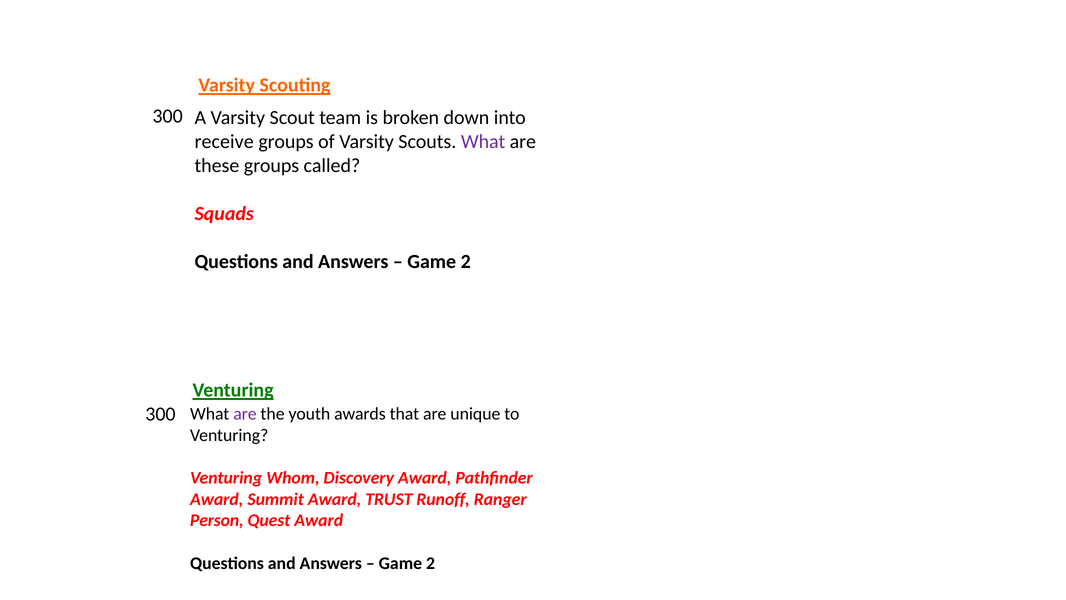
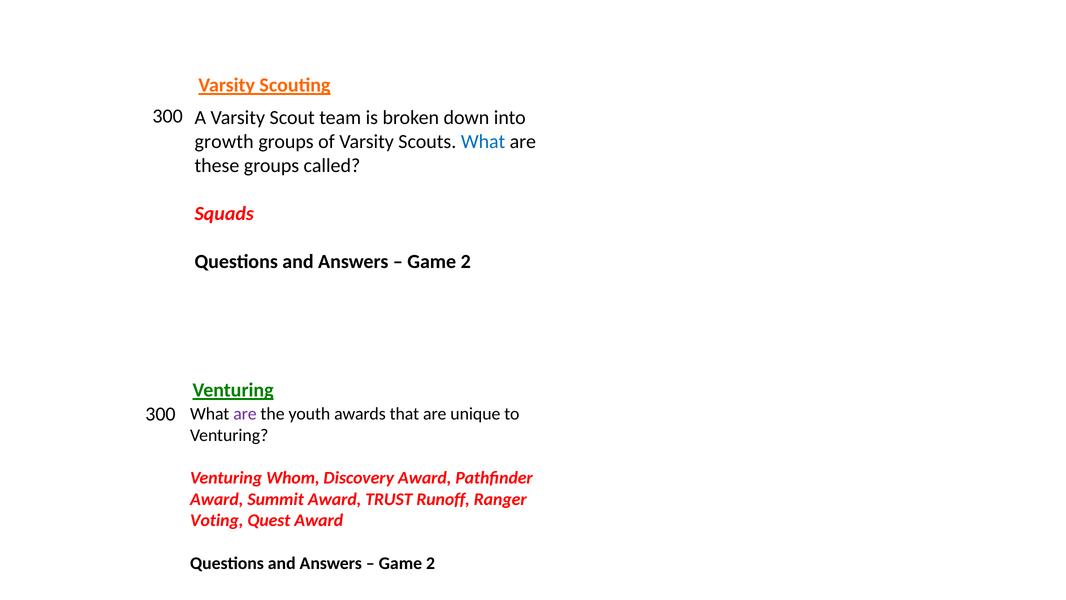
receive: receive -> growth
What at (483, 141) colour: purple -> blue
Person: Person -> Voting
